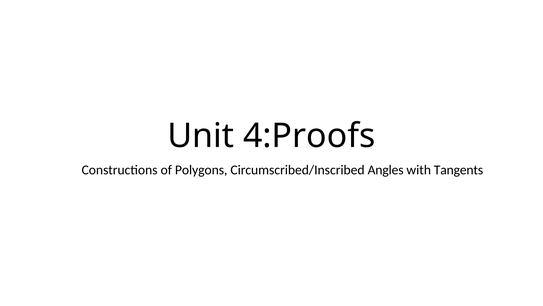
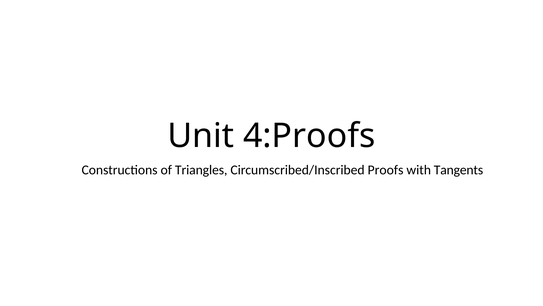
Polygons: Polygons -> Triangles
Angles: Angles -> Proofs
